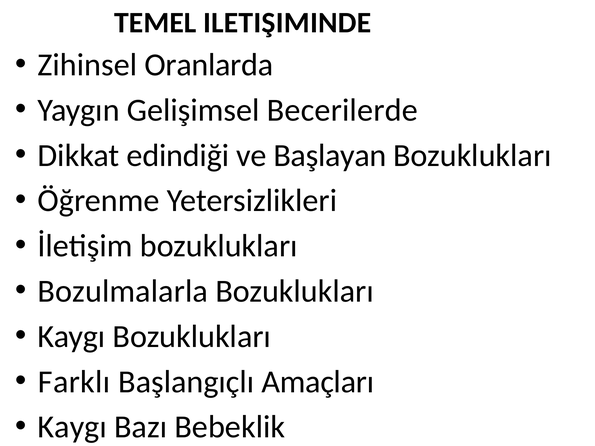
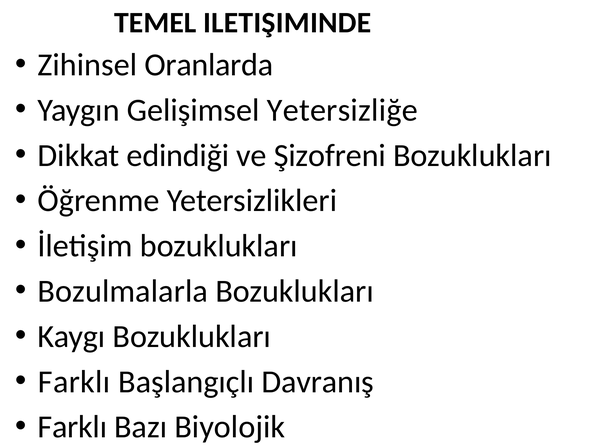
Becerilerde: Becerilerde -> Yetersizliğe
Başlayan: Başlayan -> Şizofreni
Amaçları: Amaçları -> Davranış
Kaygı at (72, 427): Kaygı -> Farklı
Bebeklik: Bebeklik -> Biyolojik
